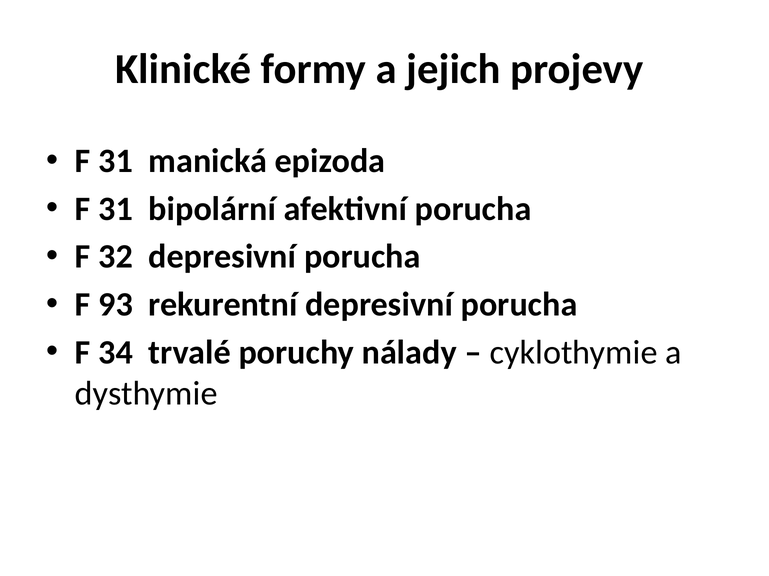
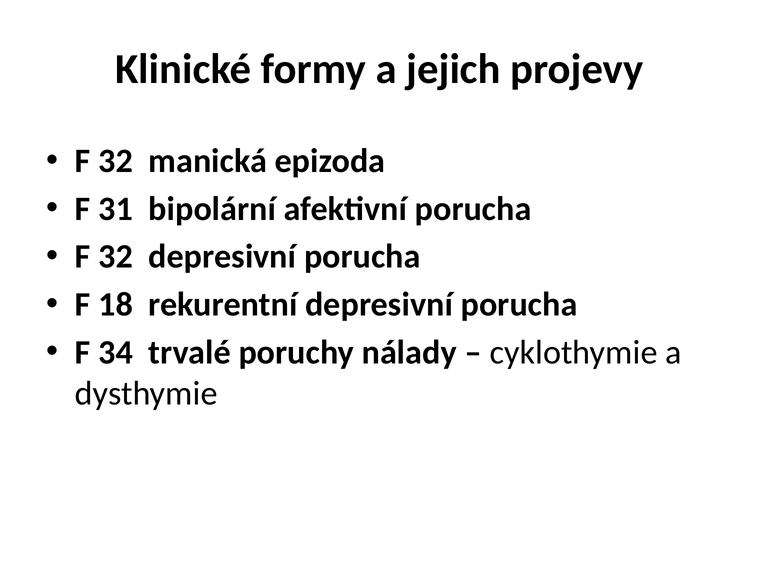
31 at (116, 161): 31 -> 32
93: 93 -> 18
